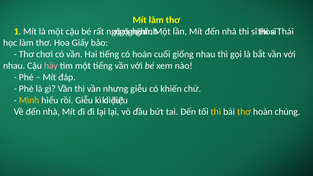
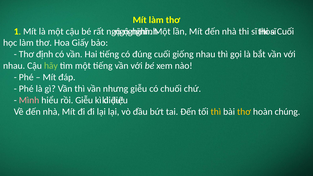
Thái at (285, 31): Thái -> Cuối
chơi: chơi -> định
có hoàn: hoàn -> đúng
hãy colour: pink -> light green
khiến: khiến -> chuối
Mình colour: yellow -> pink
